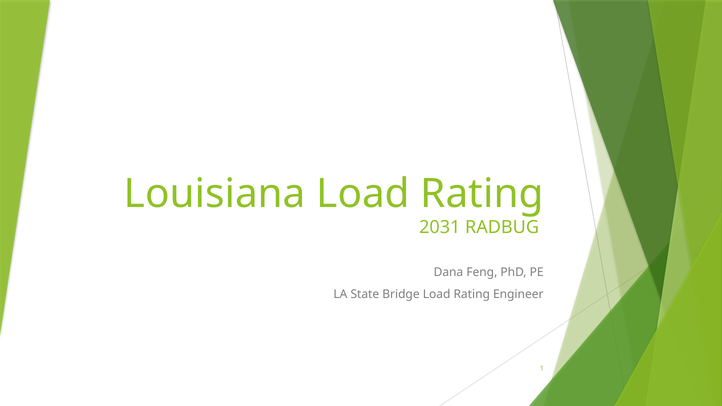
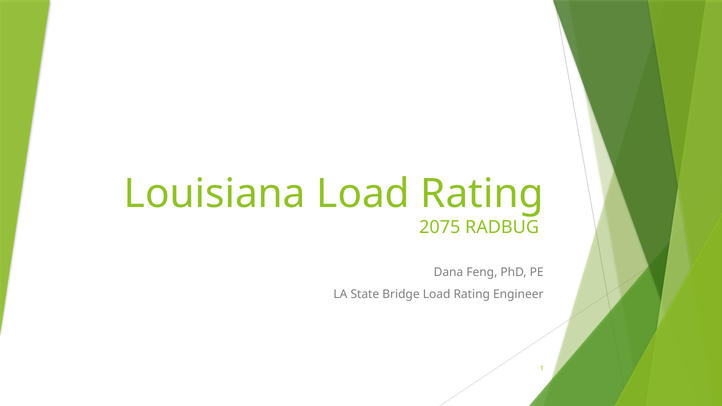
2031: 2031 -> 2075
